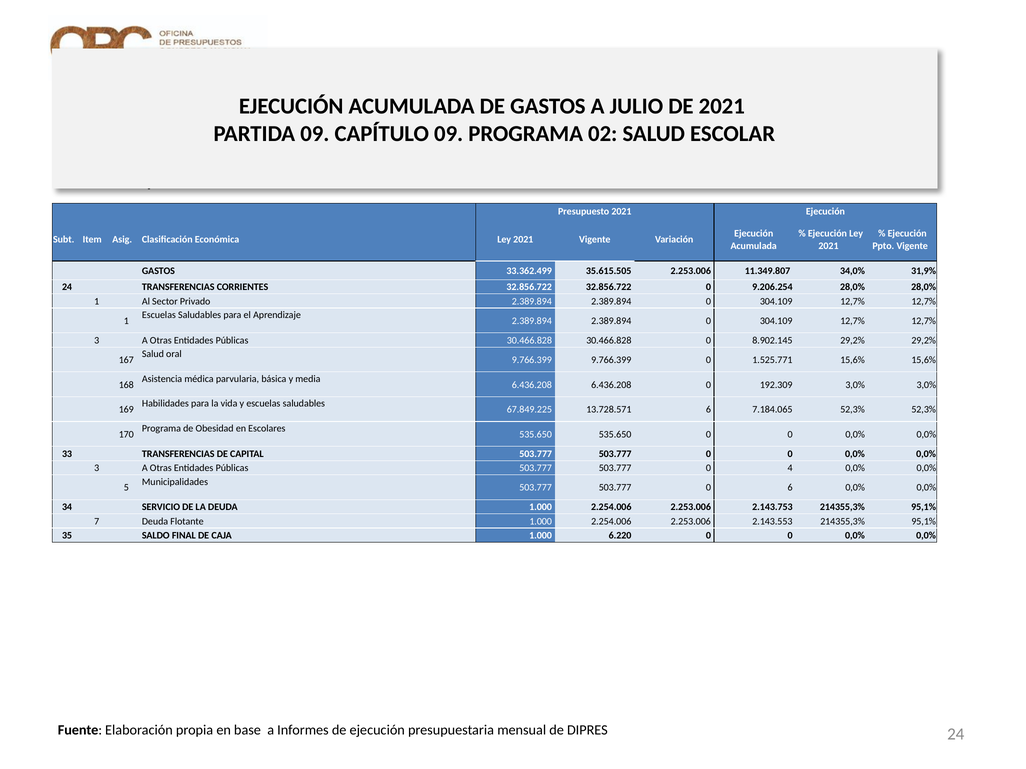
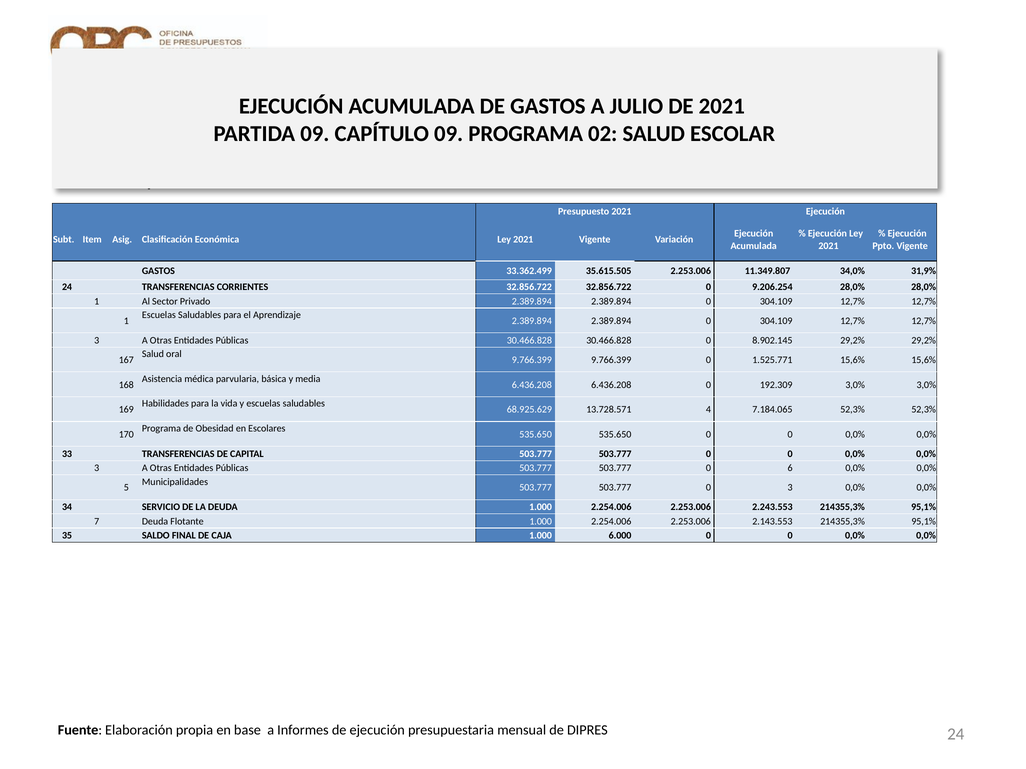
67.849.225: 67.849.225 -> 68.925.629
13.728.571 6: 6 -> 4
4: 4 -> 6
0 6: 6 -> 3
2.143.753: 2.143.753 -> 2.243.553
6.220: 6.220 -> 6.000
